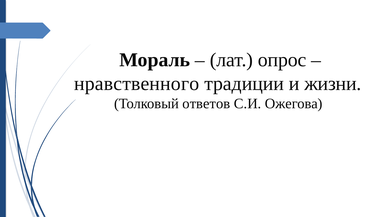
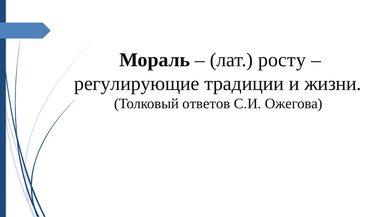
опрос: опрос -> росту
нравственного: нравственного -> регулирующие
